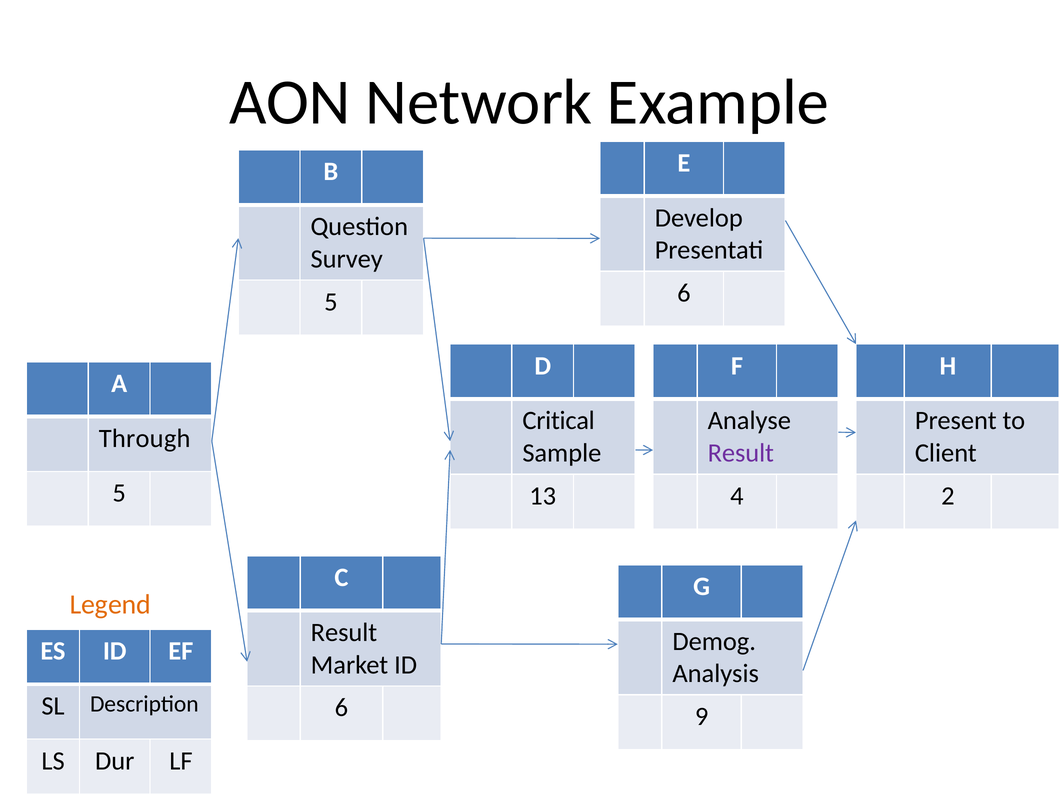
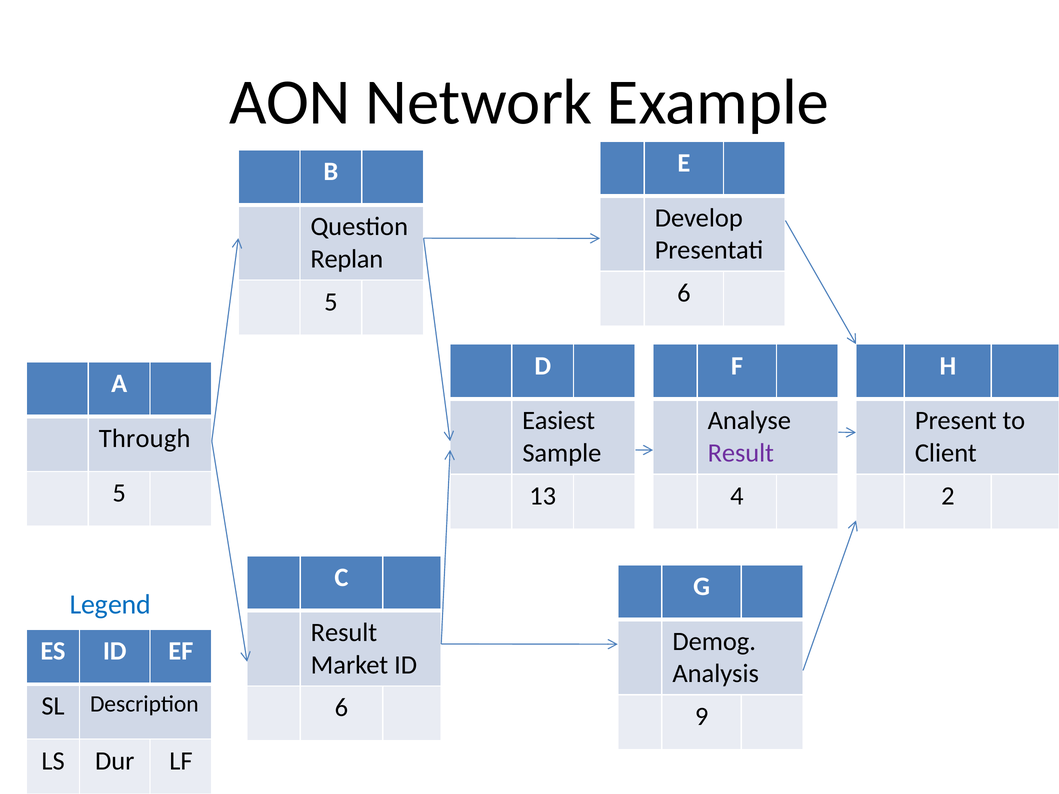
Survey: Survey -> Replan
Critical: Critical -> Easiest
Legend colour: orange -> blue
